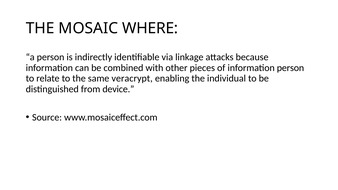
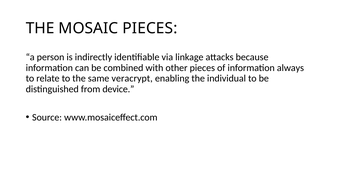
MOSAIC WHERE: WHERE -> PIECES
information person: person -> always
